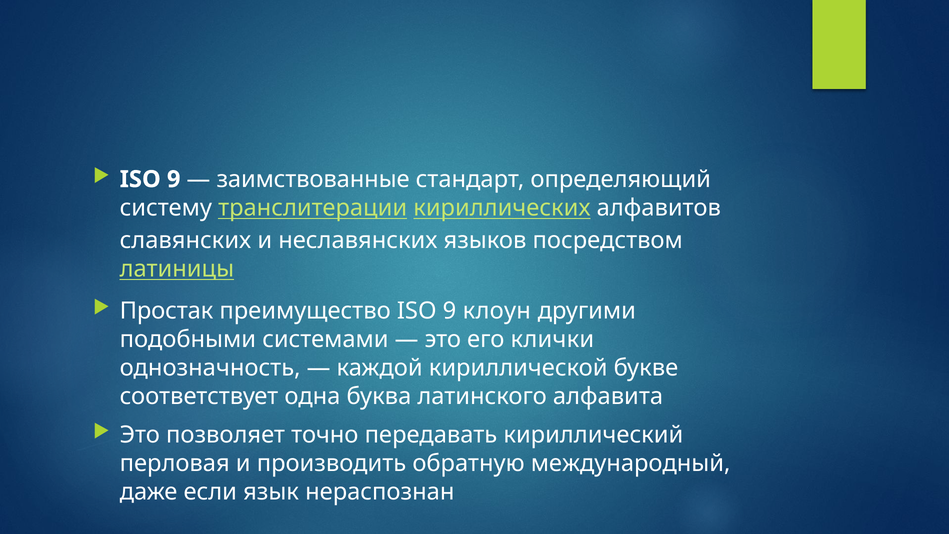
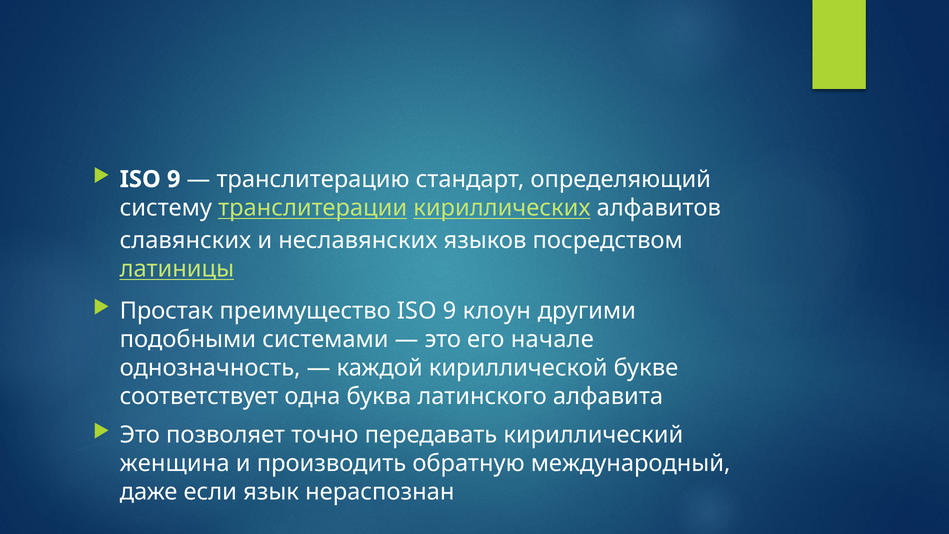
заимствованные: заимствованные -> транслитерацию
клички: клички -> начале
перловая: перловая -> женщина
